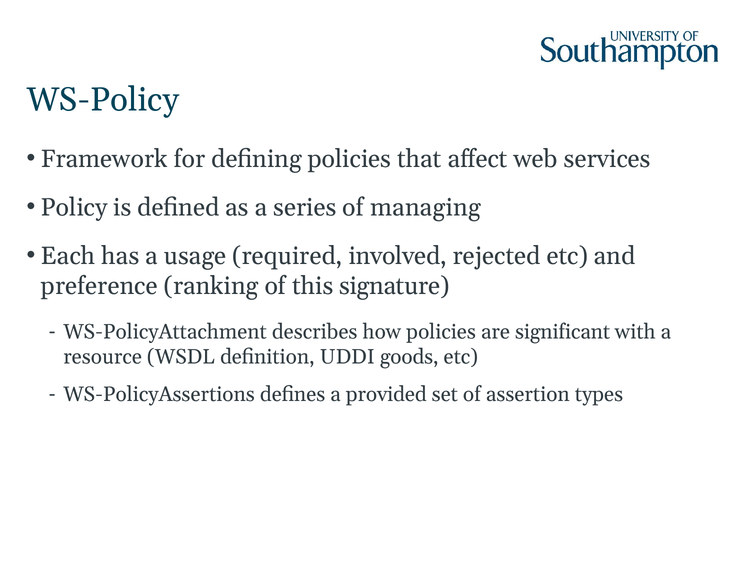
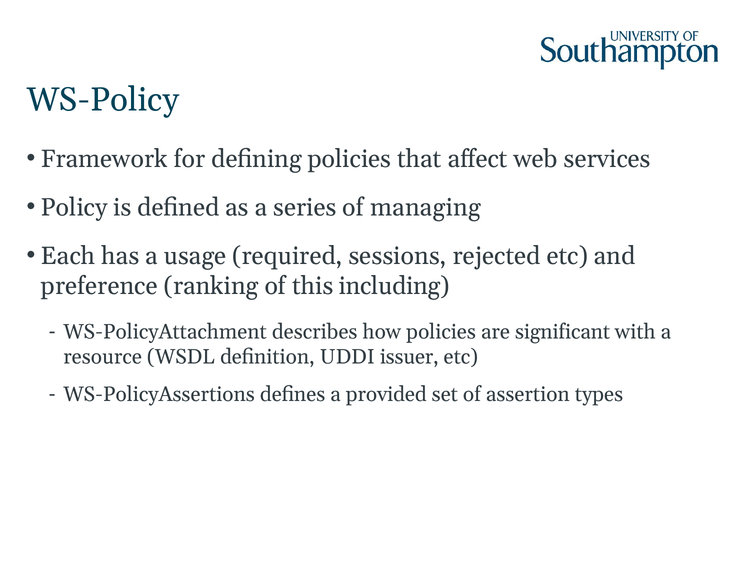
involved: involved -> sessions
signature: signature -> including
goods: goods -> issuer
